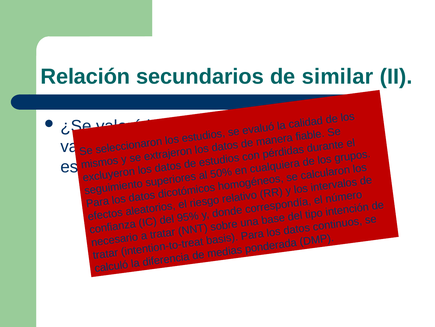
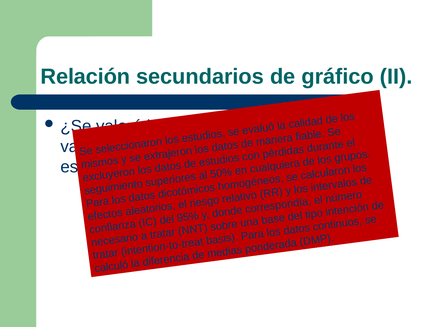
similar: similar -> gráfico
